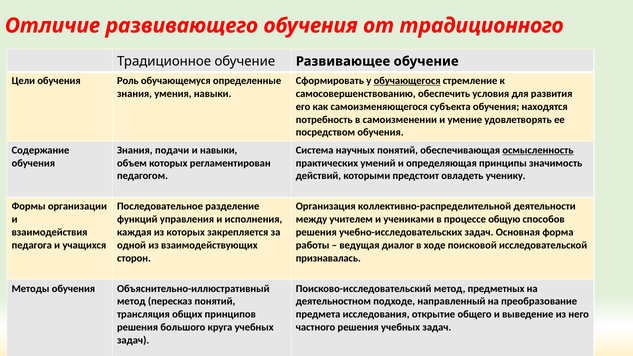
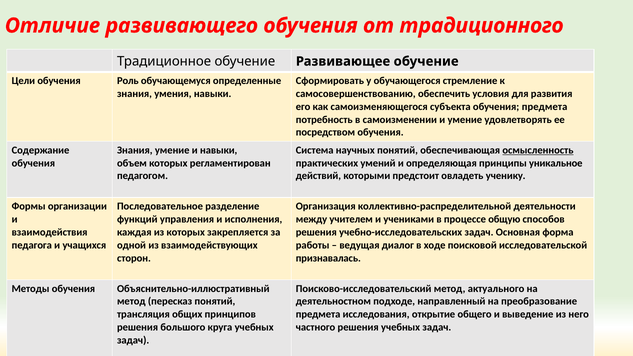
обучающегося underline: present -> none
обучения находятся: находятся -> предмета
Знания подачи: подачи -> умение
значимость: значимость -> уникальное
предметных: предметных -> актуального
